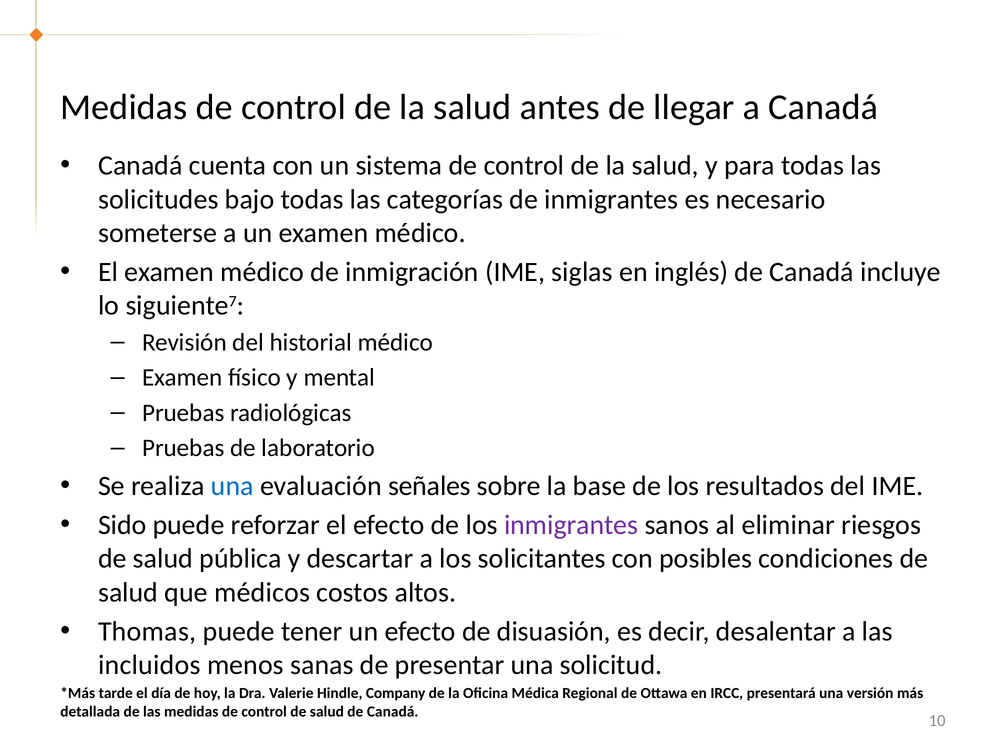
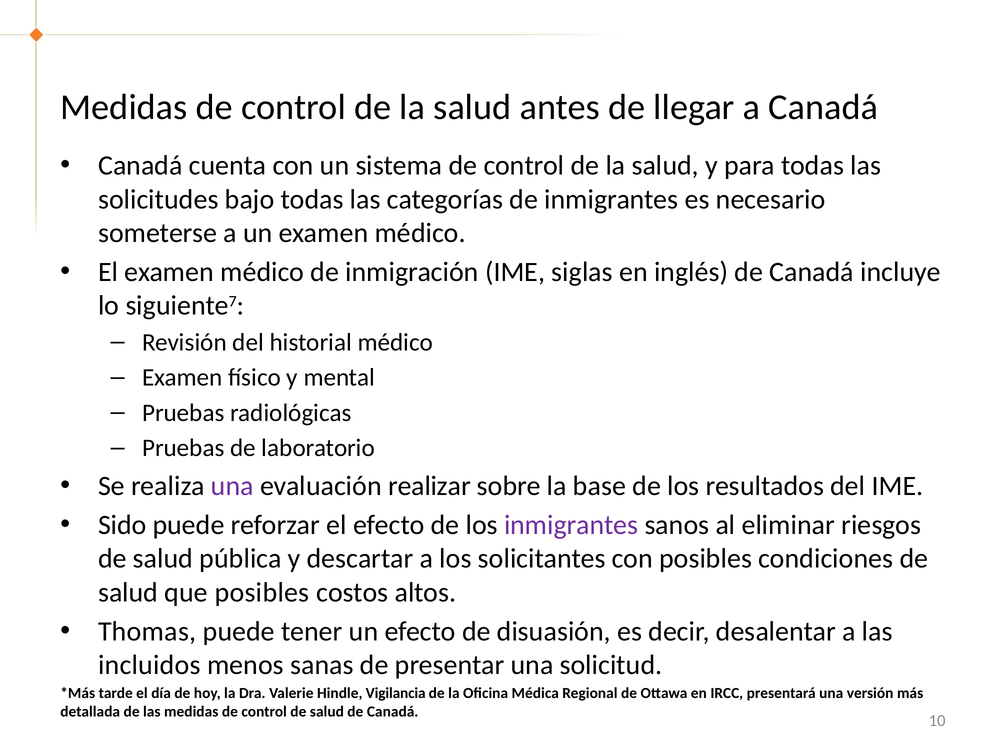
una at (232, 486) colour: blue -> purple
señales: señales -> realizar
que médicos: médicos -> posibles
Company: Company -> Vigilancia
